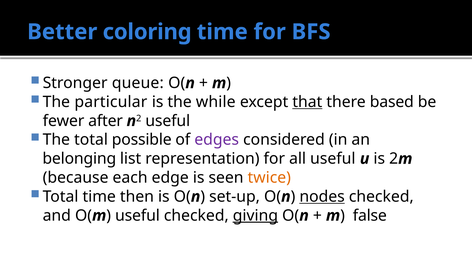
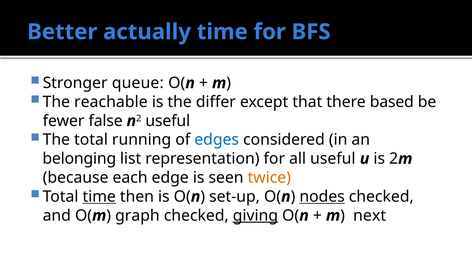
coloring: coloring -> actually
particular: particular -> reachable
while: while -> differ
that underline: present -> none
after: after -> false
possible: possible -> running
edges colour: purple -> blue
time at (99, 196) underline: none -> present
useful at (137, 215): useful -> graph
false: false -> next
